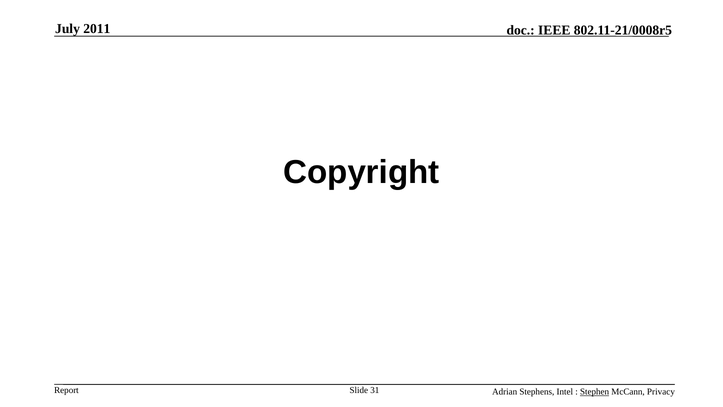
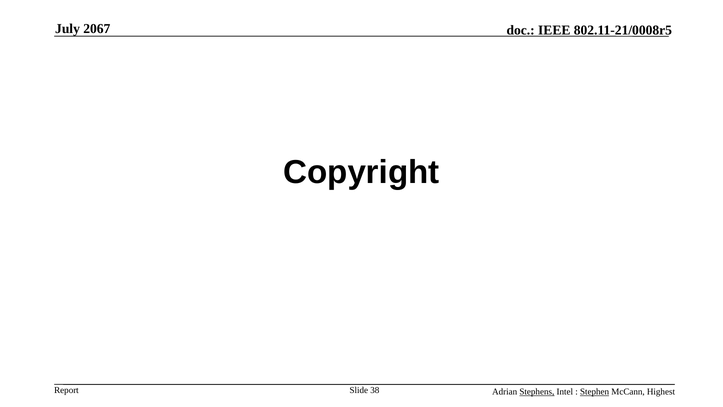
2011: 2011 -> 2067
31: 31 -> 38
Stephens underline: none -> present
Privacy: Privacy -> Highest
